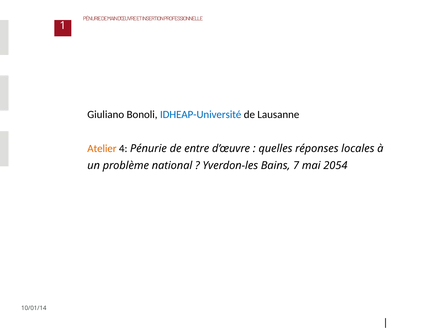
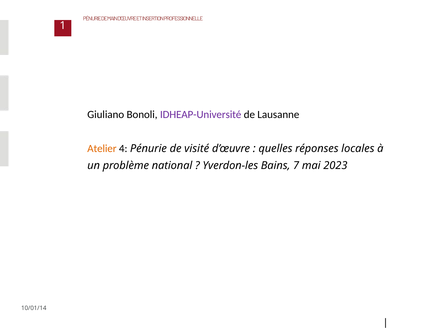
IDHEAP-Université colour: blue -> purple
entre: entre -> visité
2054: 2054 -> 2023
